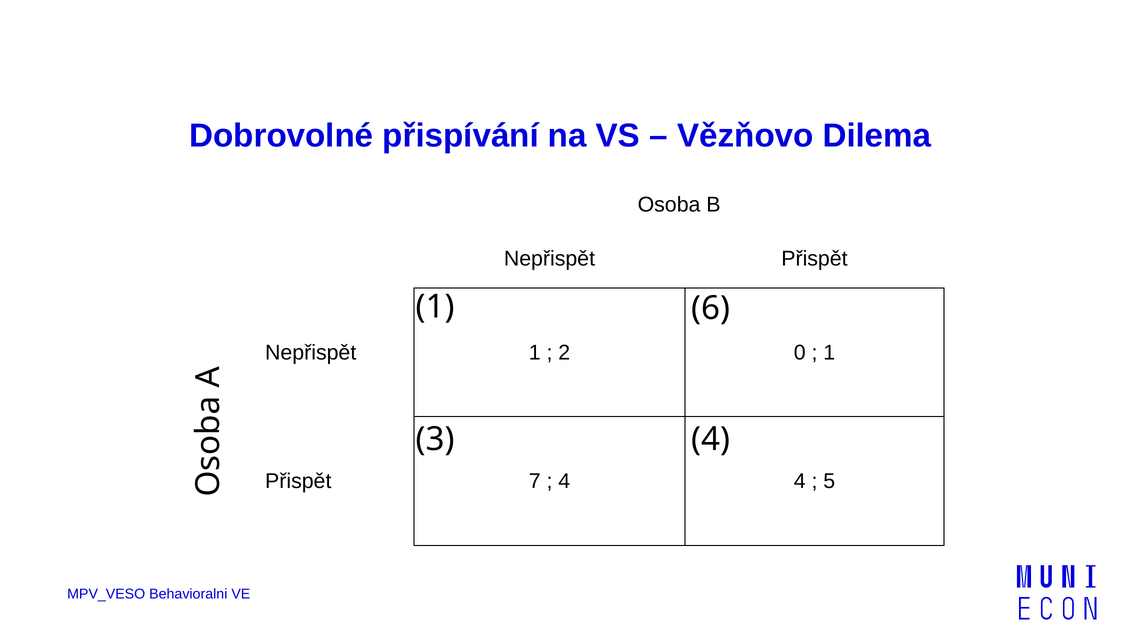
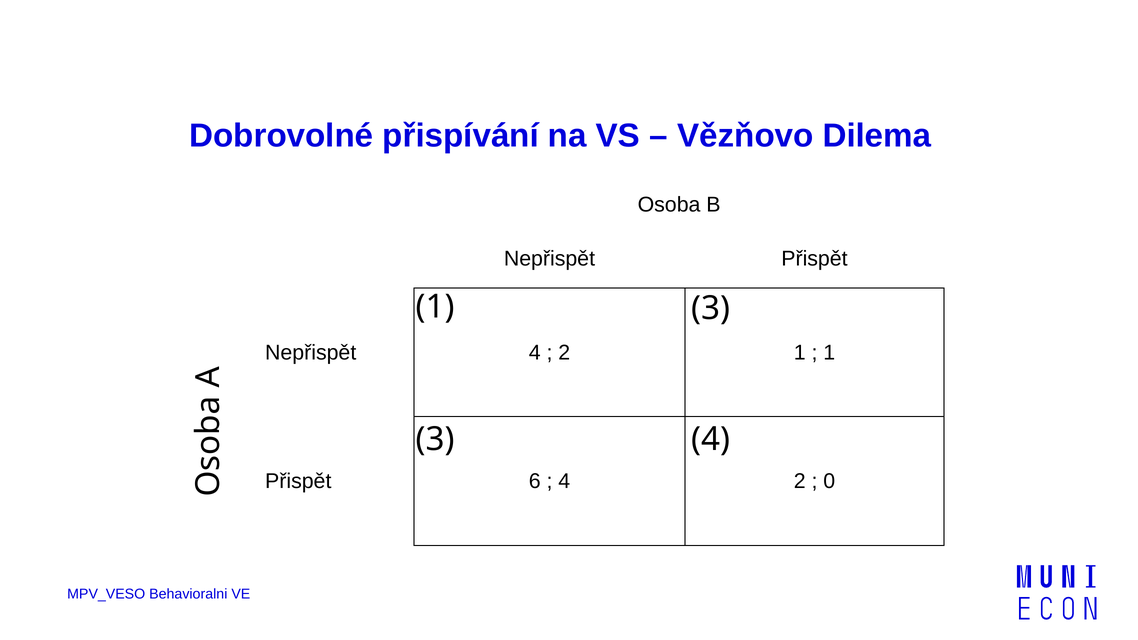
1 6: 6 -> 3
Nepřispět 1: 1 -> 4
2 0: 0 -> 1
7: 7 -> 6
4 4: 4 -> 2
5: 5 -> 0
